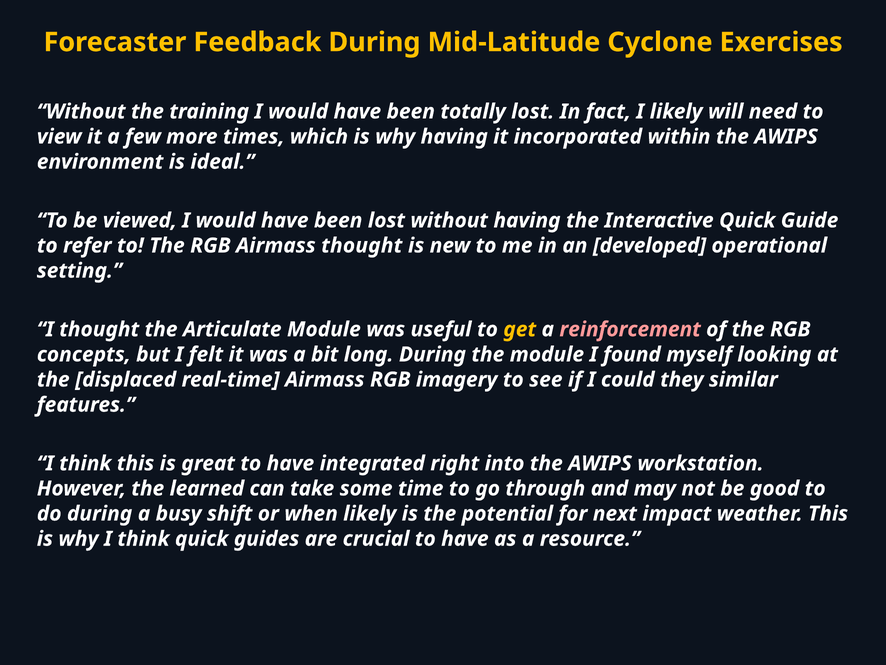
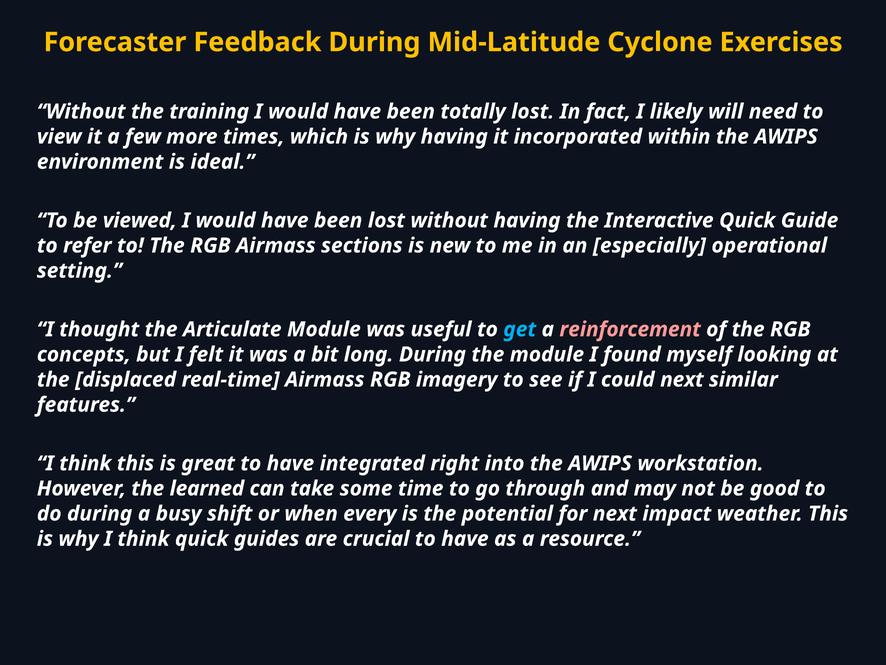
Airmass thought: thought -> sections
developed: developed -> especially
get colour: yellow -> light blue
could they: they -> next
when likely: likely -> every
